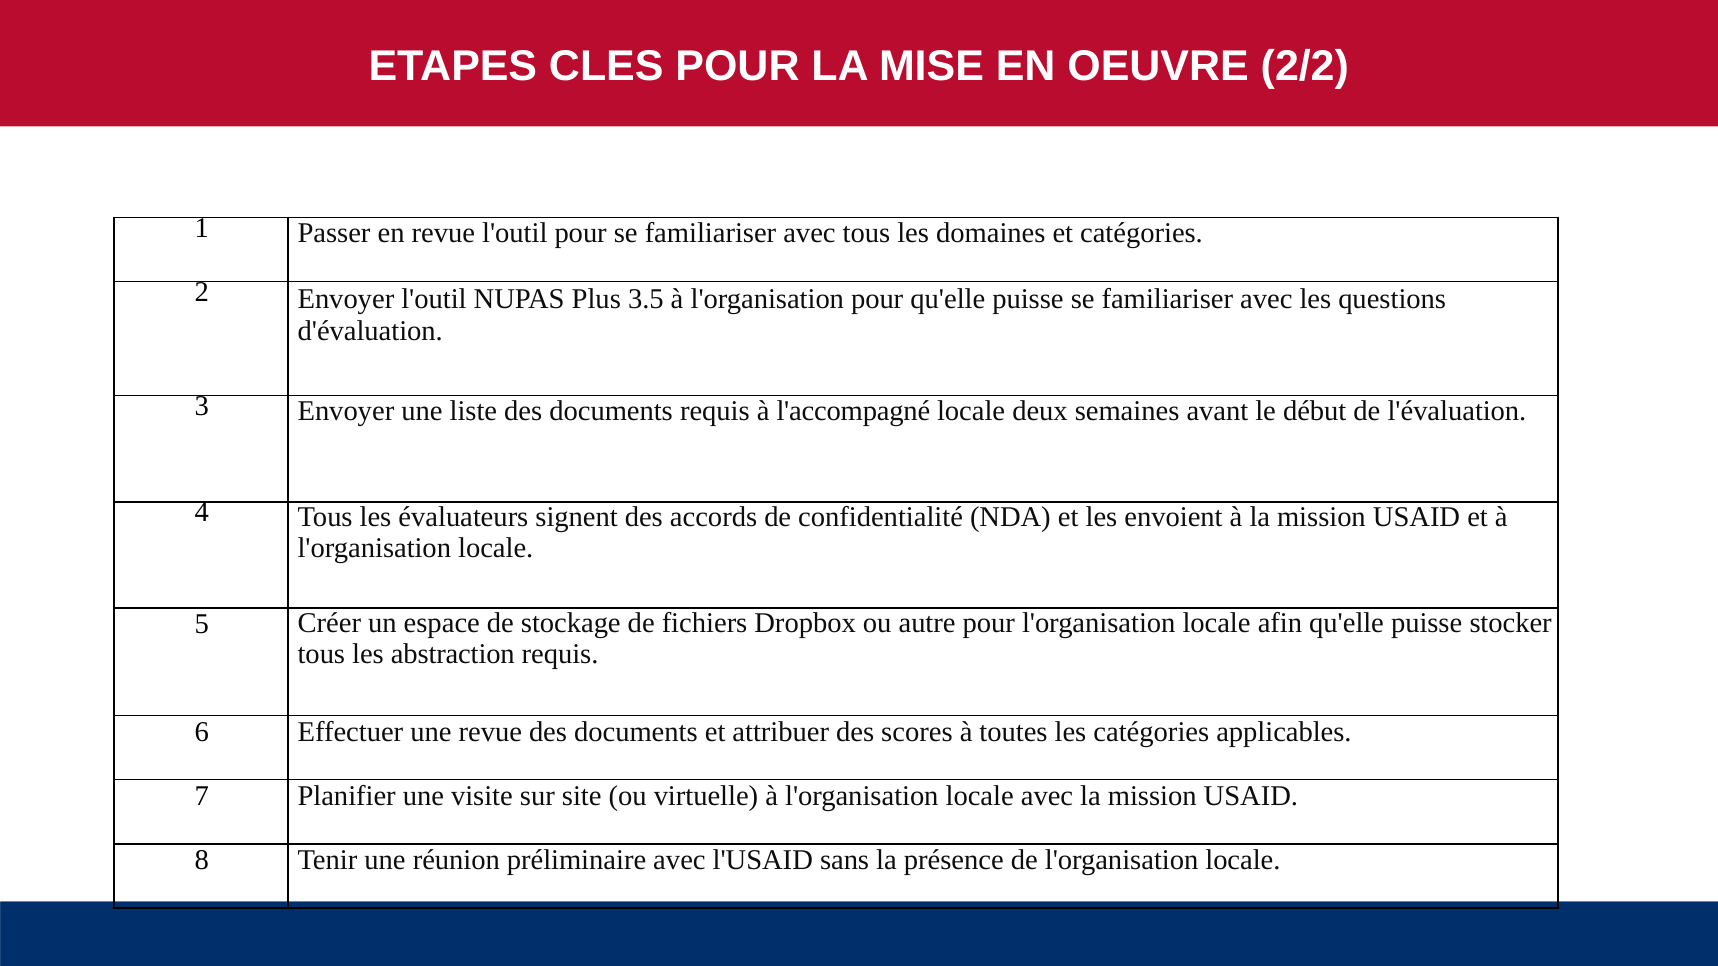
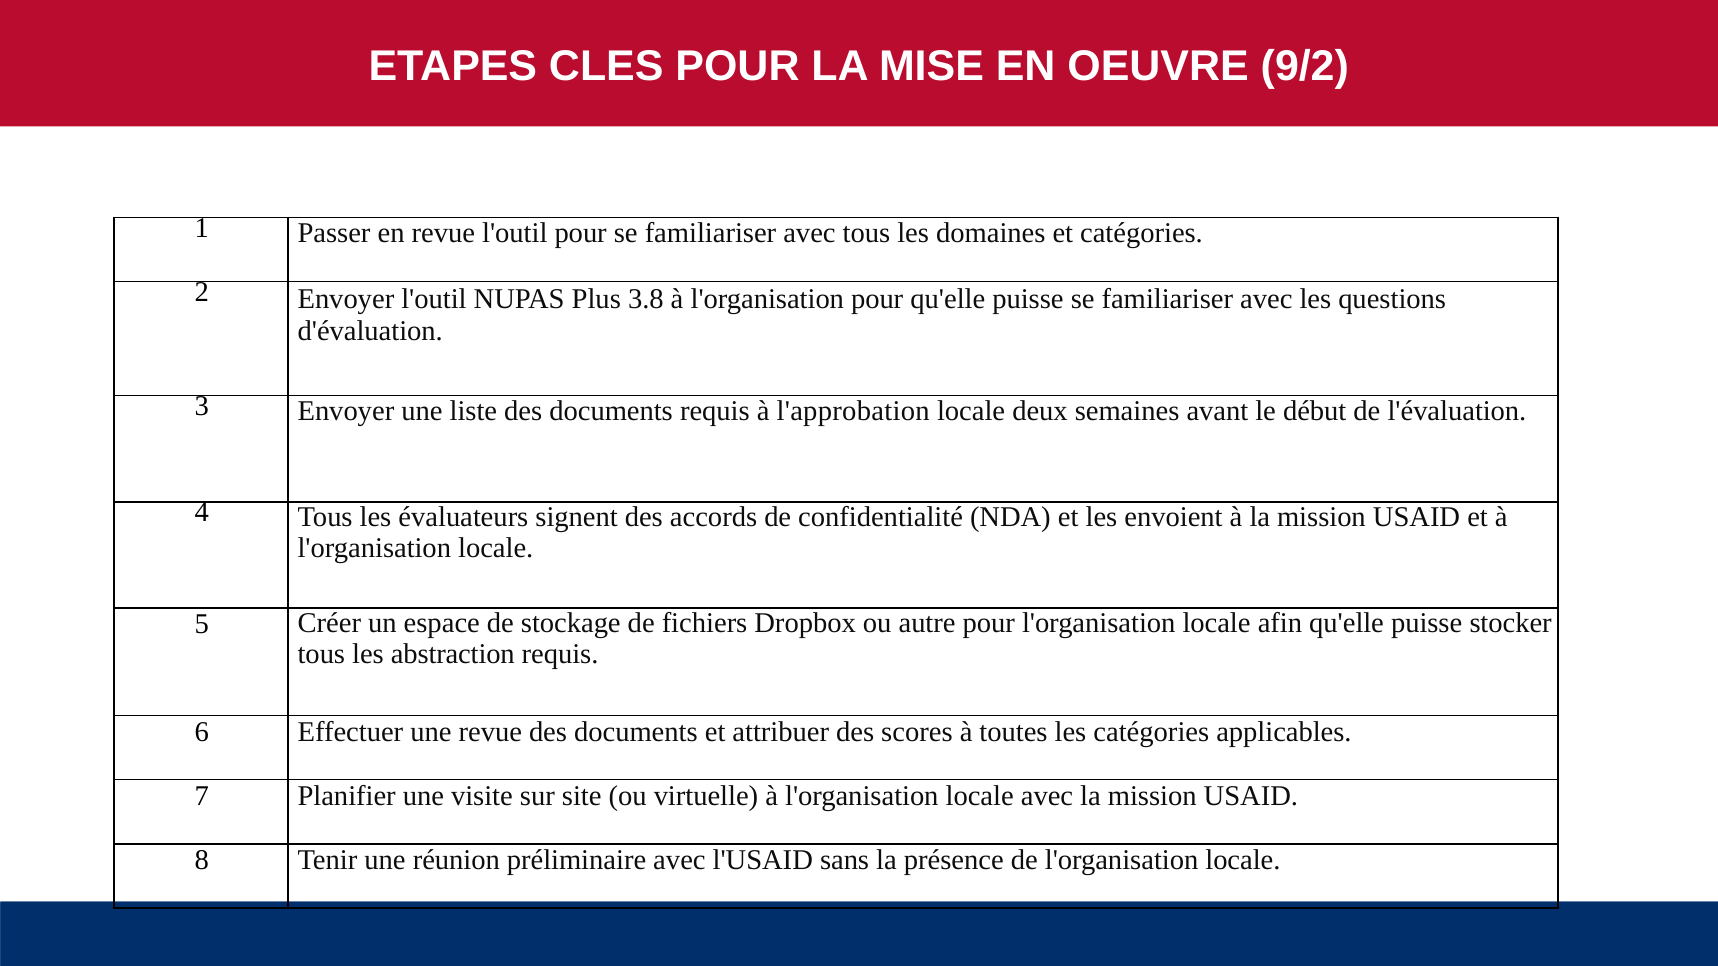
2/2: 2/2 -> 9/2
3.5: 3.5 -> 3.8
l'accompagné: l'accompagné -> l'approbation
